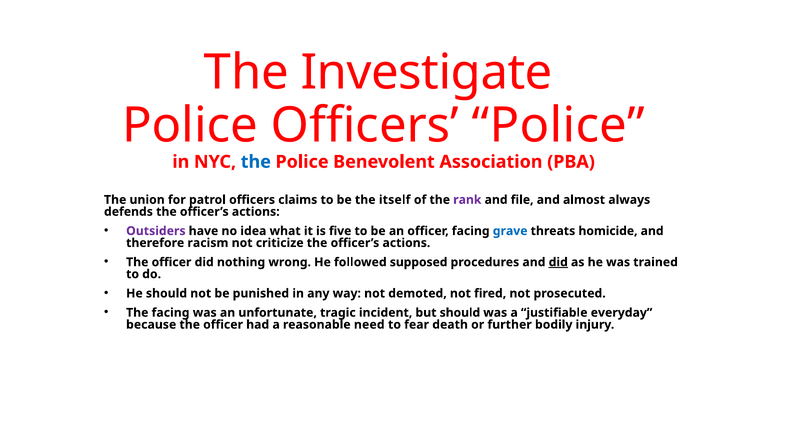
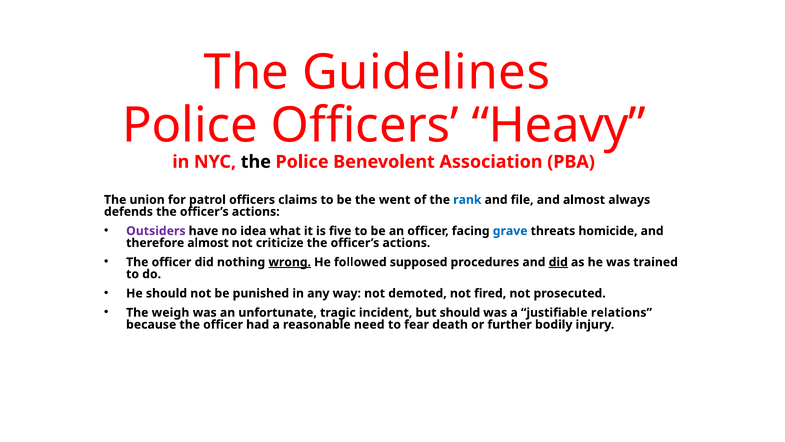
Investigate: Investigate -> Guidelines
Officers Police: Police -> Heavy
the at (256, 162) colour: blue -> black
itself: itself -> went
rank colour: purple -> blue
therefore racism: racism -> almost
wrong underline: none -> present
The facing: facing -> weigh
everyday: everyday -> relations
